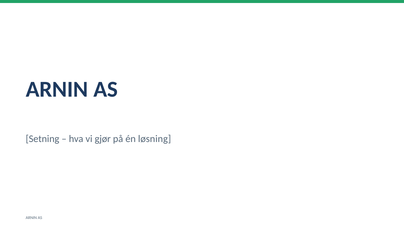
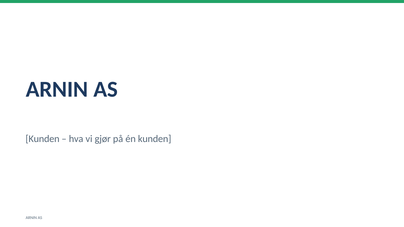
Setning at (43, 139): Setning -> Kunden
én løsning: løsning -> kunden
